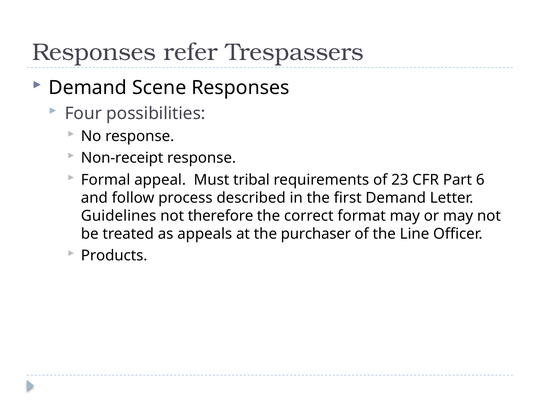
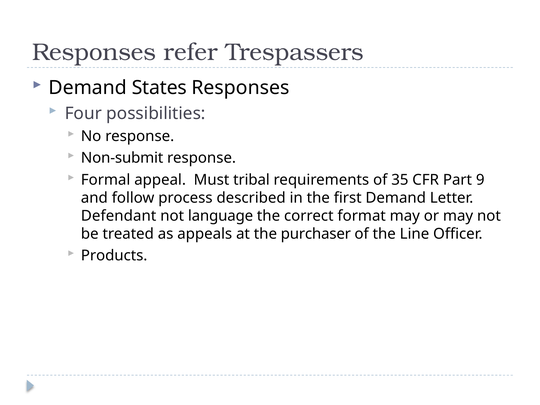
Scene: Scene -> States
Non-receipt: Non-receipt -> Non-submit
23: 23 -> 35
6: 6 -> 9
Guidelines: Guidelines -> Defendant
therefore: therefore -> language
